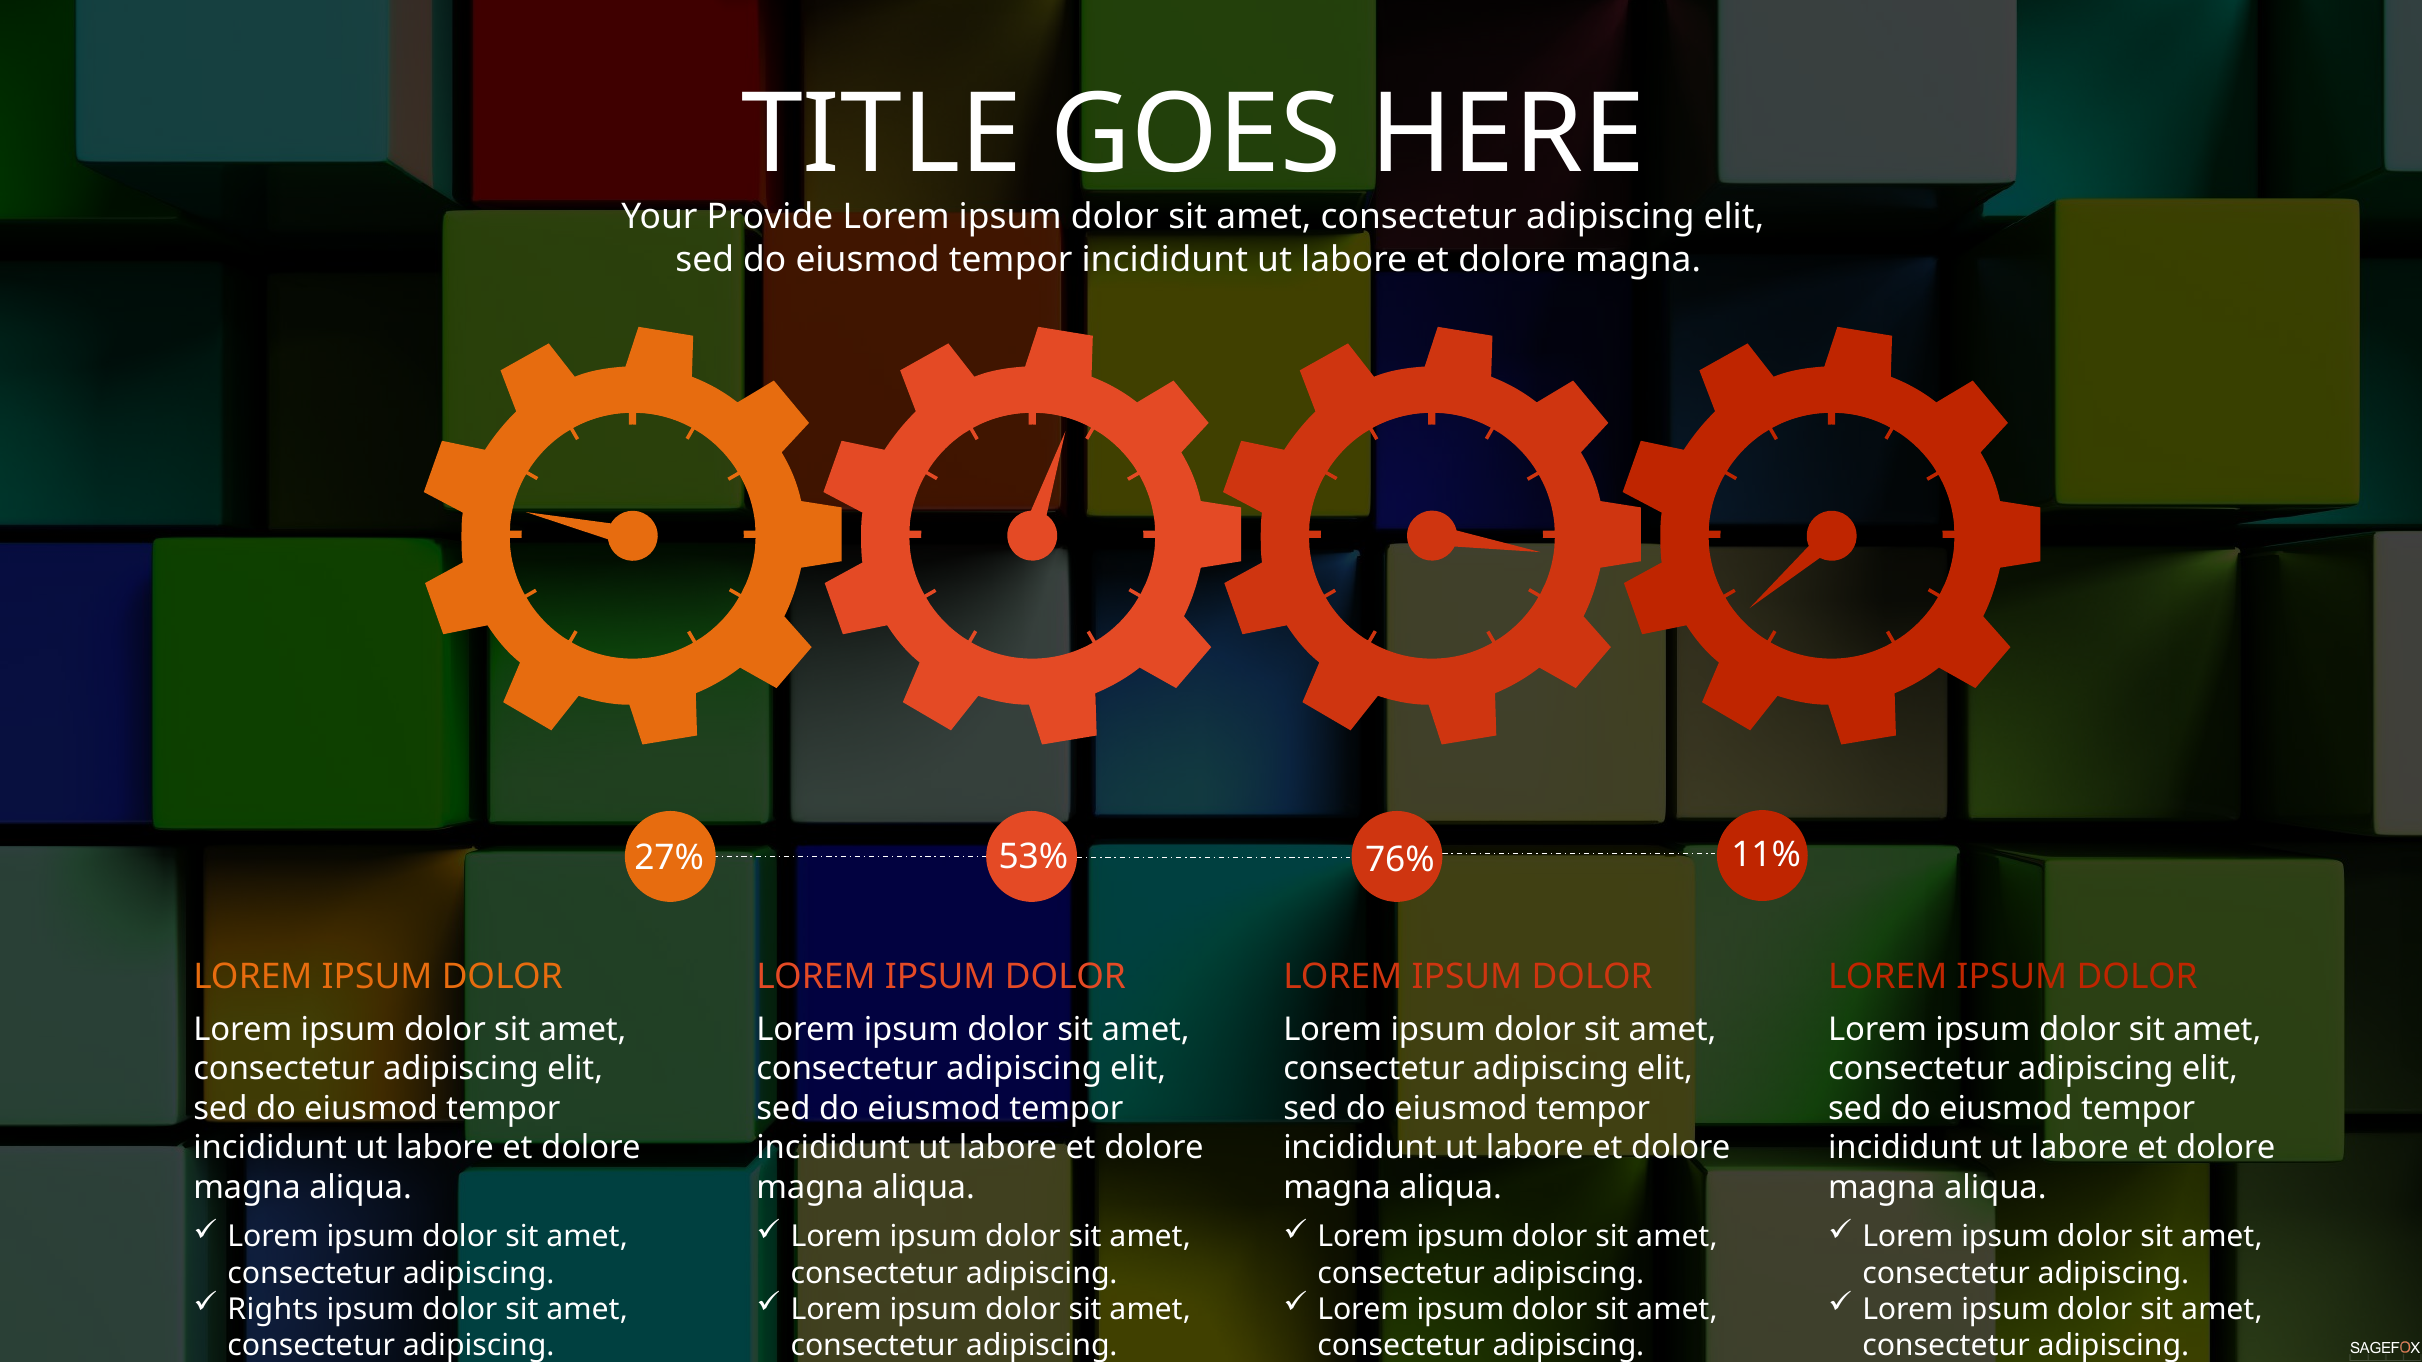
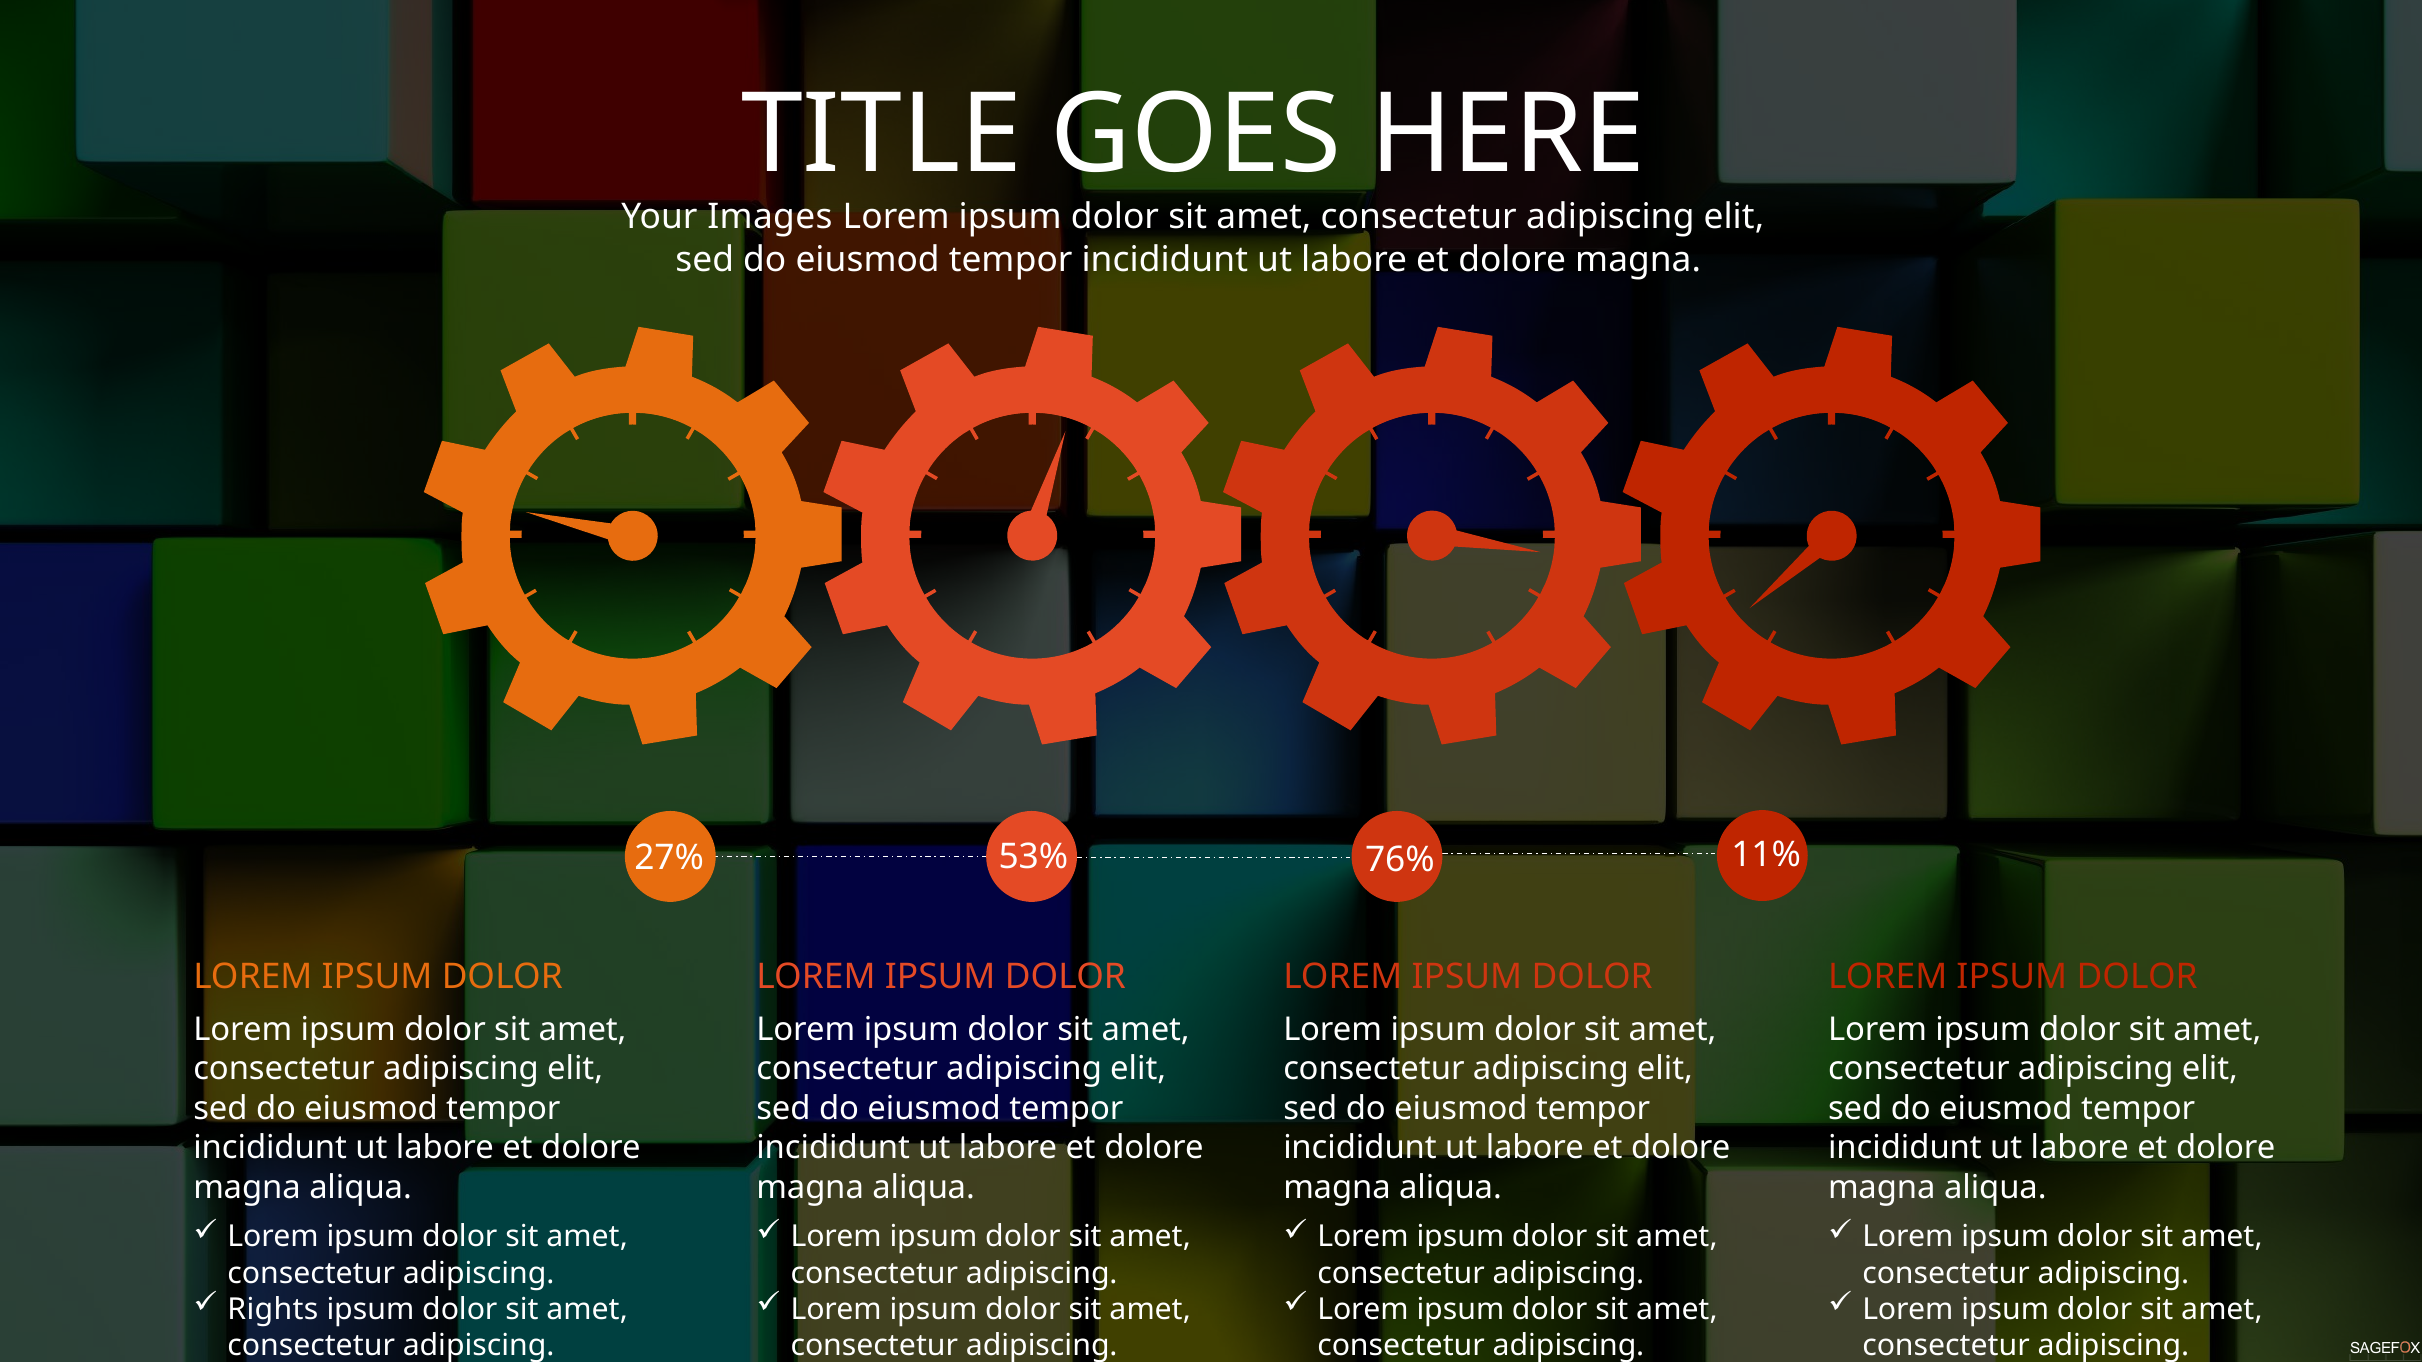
Provide: Provide -> Images
